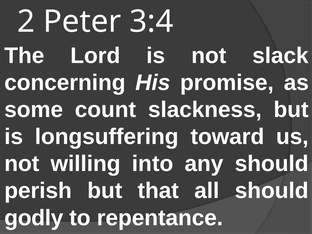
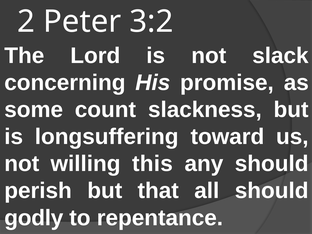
3:4: 3:4 -> 3:2
into: into -> this
